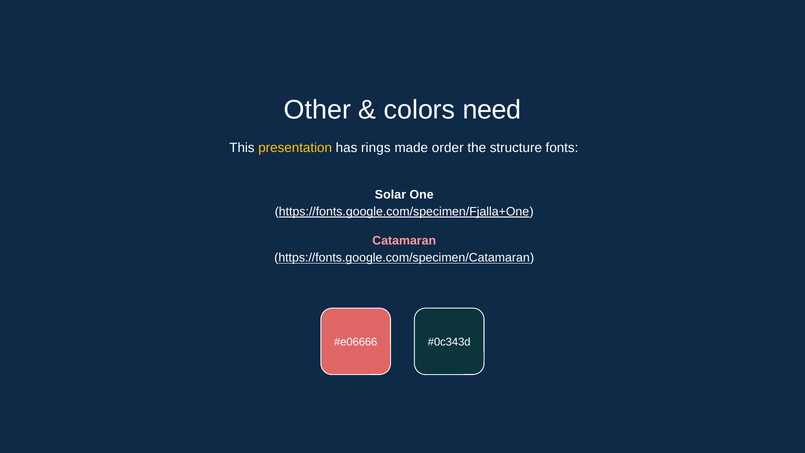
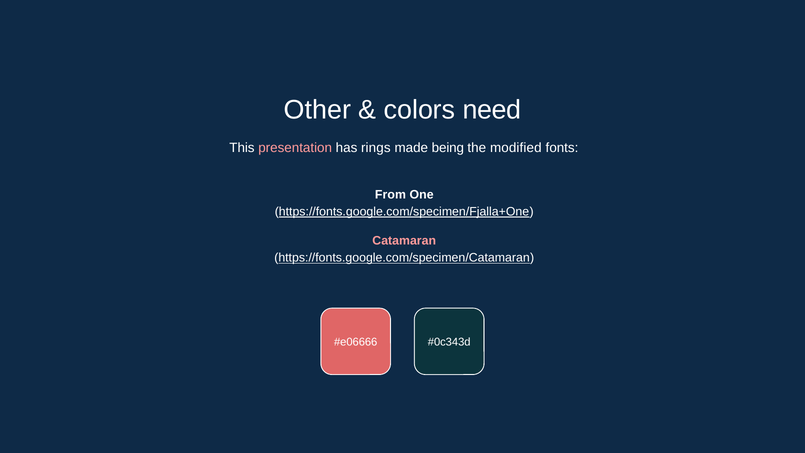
presentation colour: yellow -> pink
order: order -> being
structure: structure -> modified
Solar: Solar -> From
